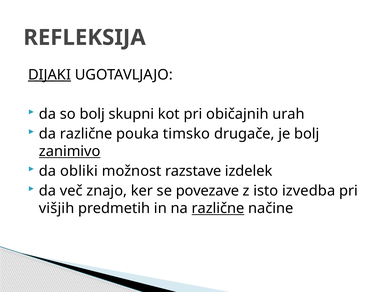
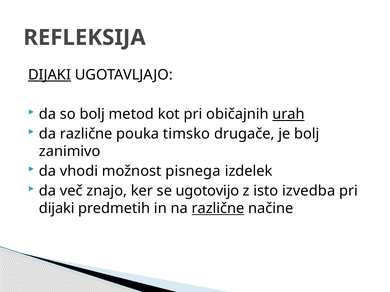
skupni: skupni -> metod
urah underline: none -> present
zanimivo underline: present -> none
obliki: obliki -> vhodi
razstave: razstave -> pisnega
povezave: povezave -> ugotovijo
višjih at (57, 209): višjih -> dijaki
